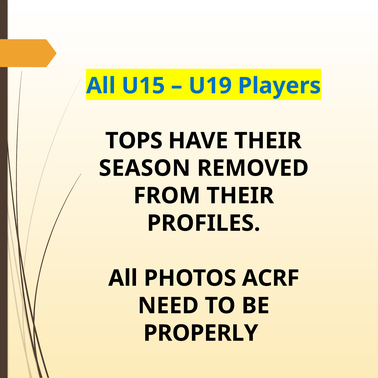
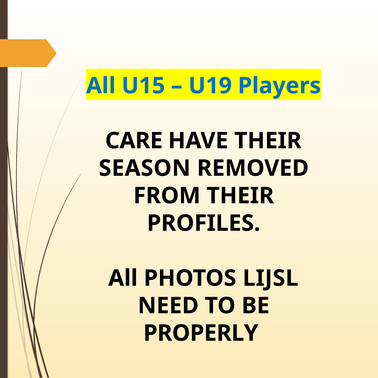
TOPS: TOPS -> CARE
ACRF: ACRF -> LIJSL
